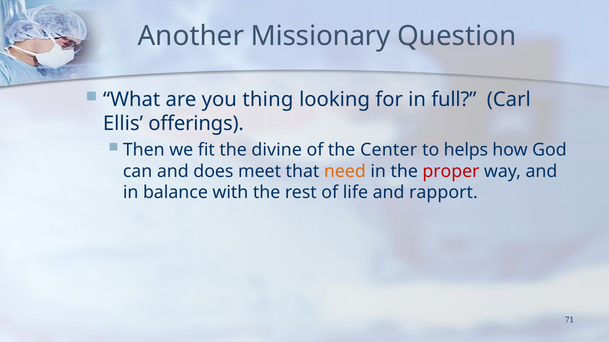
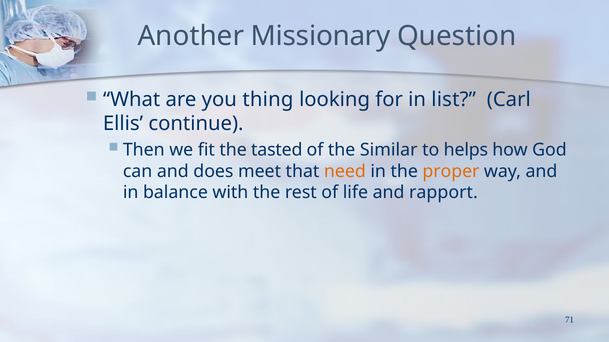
full: full -> list
offerings: offerings -> continue
divine: divine -> tasted
Center: Center -> Similar
proper colour: red -> orange
